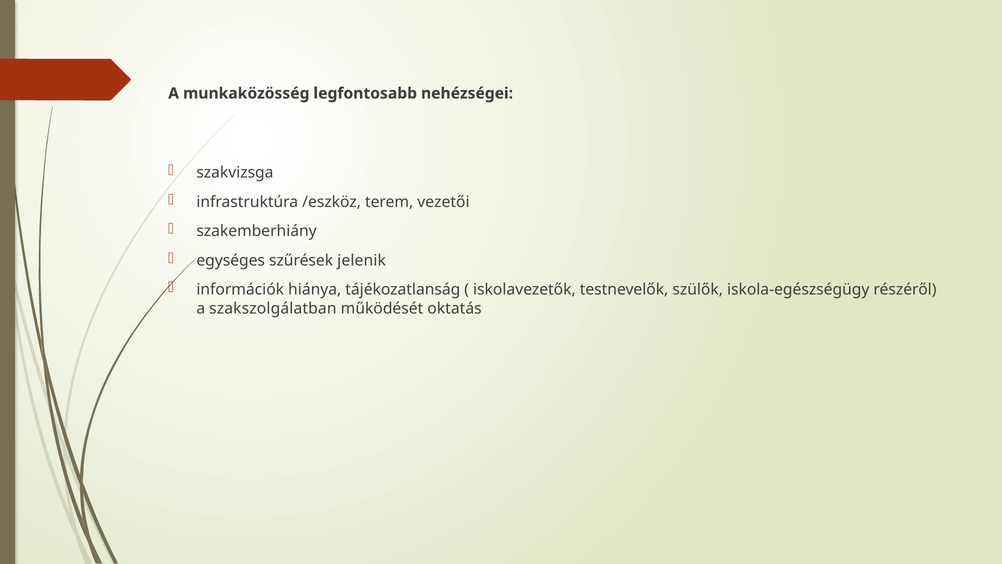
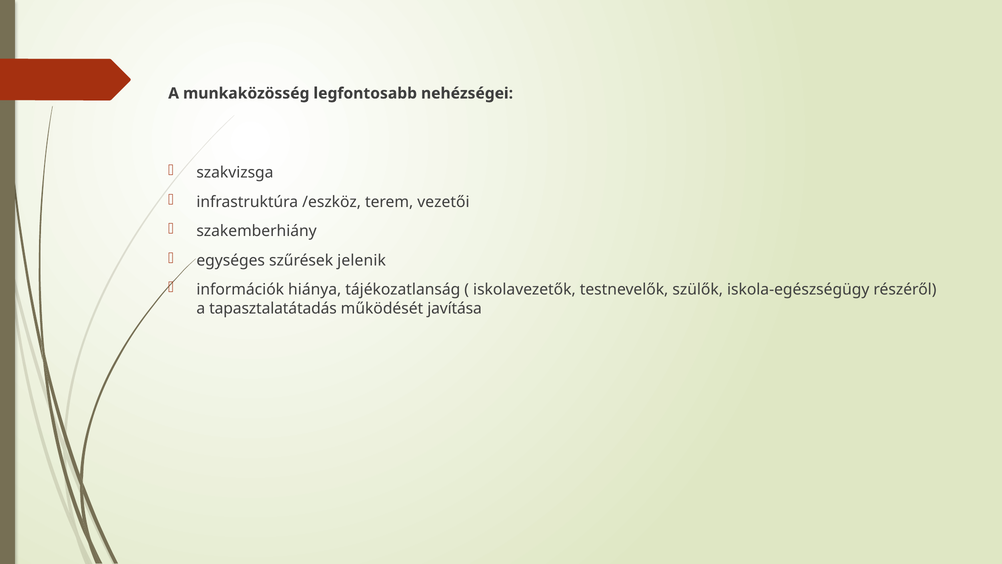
szakszolgálatban: szakszolgálatban -> tapasztalatátadás
oktatás: oktatás -> javítása
